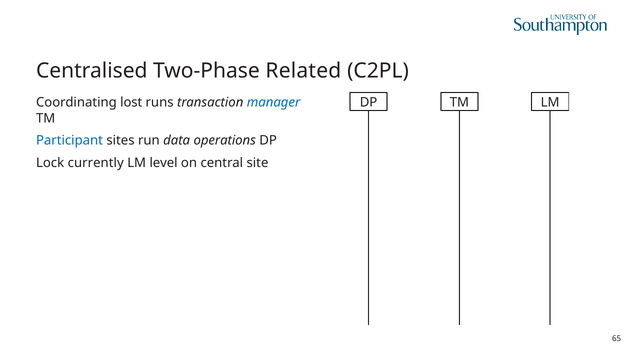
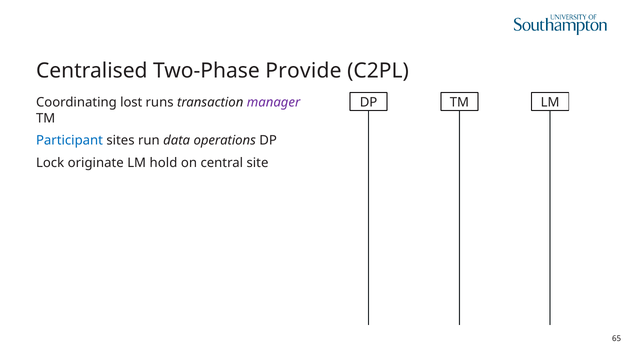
Related: Related -> Provide
manager colour: blue -> purple
currently: currently -> originate
level: level -> hold
